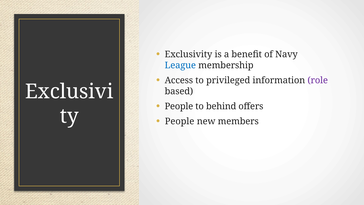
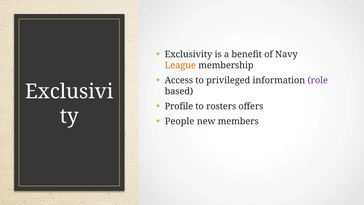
League colour: blue -> orange
People at (179, 106): People -> Profile
behind: behind -> rosters
